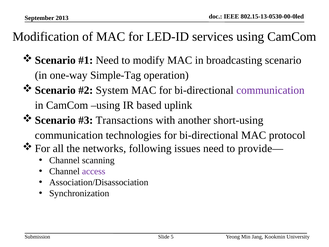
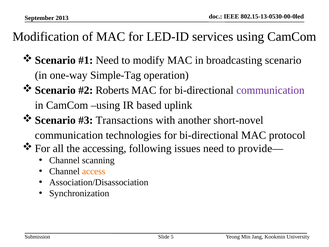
System: System -> Roberts
short-using: short-using -> short-novel
networks: networks -> accessing
access colour: purple -> orange
